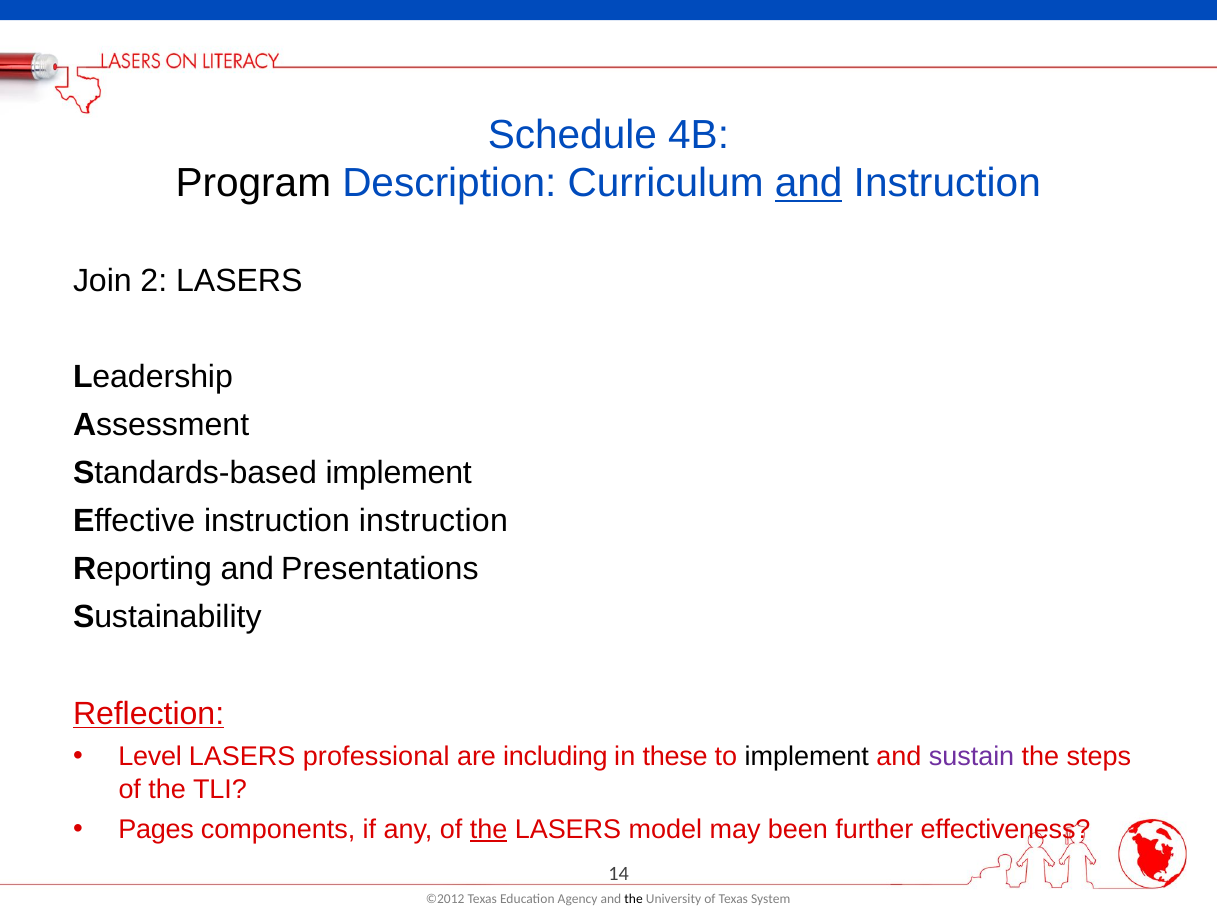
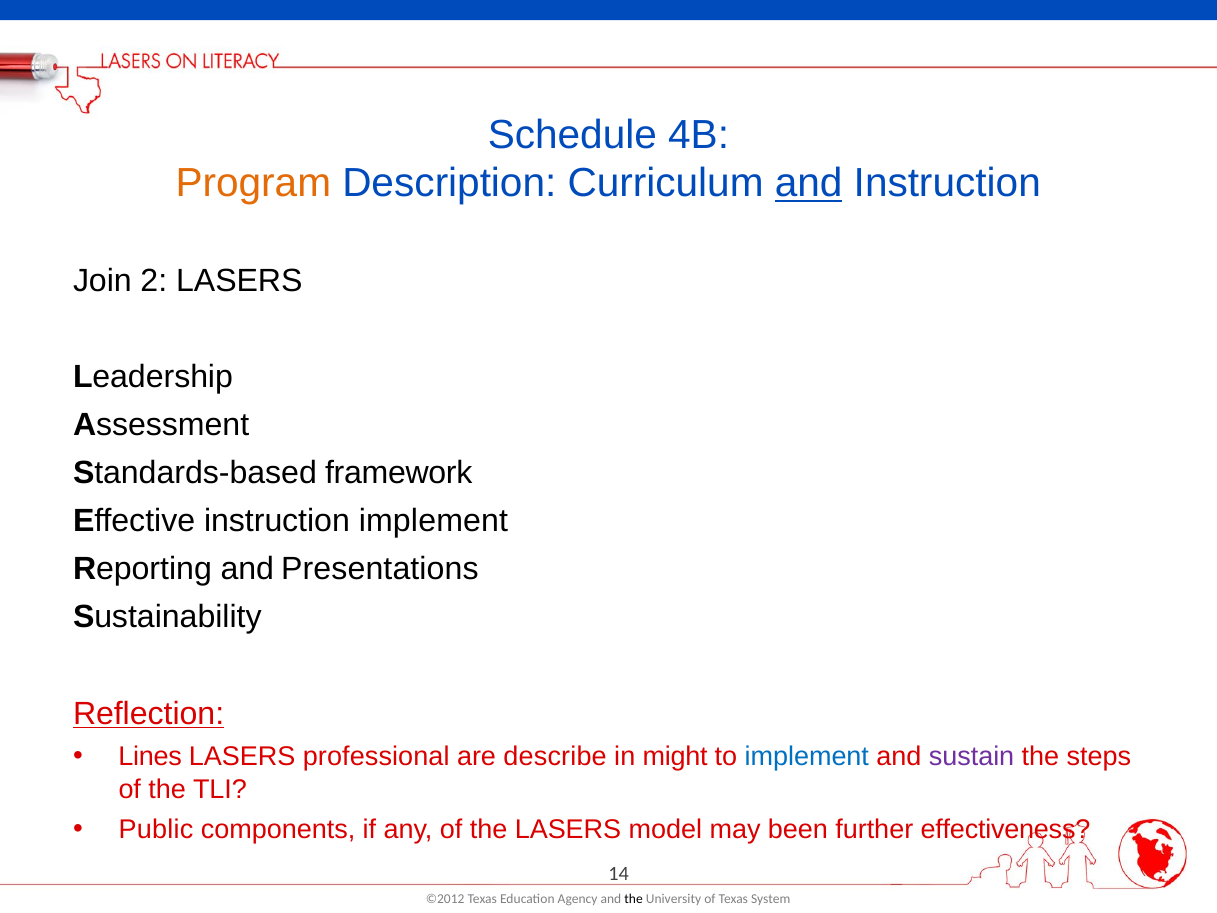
Program colour: black -> orange
Standards-based implement: implement -> framework
instruction instruction: instruction -> implement
Level: Level -> Lines
including: including -> describe
these: these -> might
implement at (807, 756) colour: black -> blue
Pages: Pages -> Public
the at (489, 829) underline: present -> none
